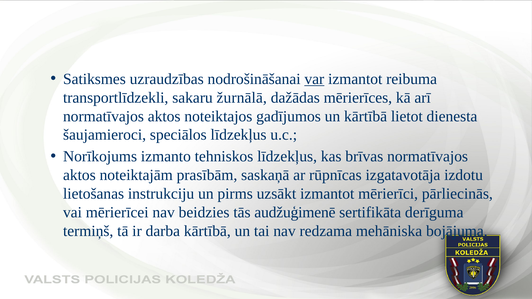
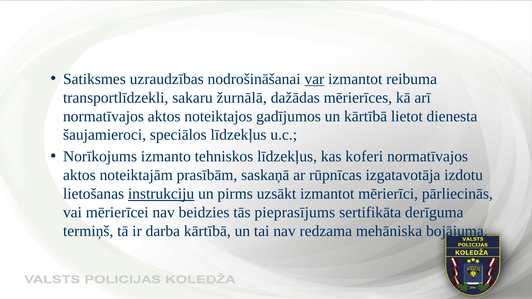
brīvas: brīvas -> koferi
instrukciju underline: none -> present
audžuģimenē: audžuģimenē -> pieprasījums
